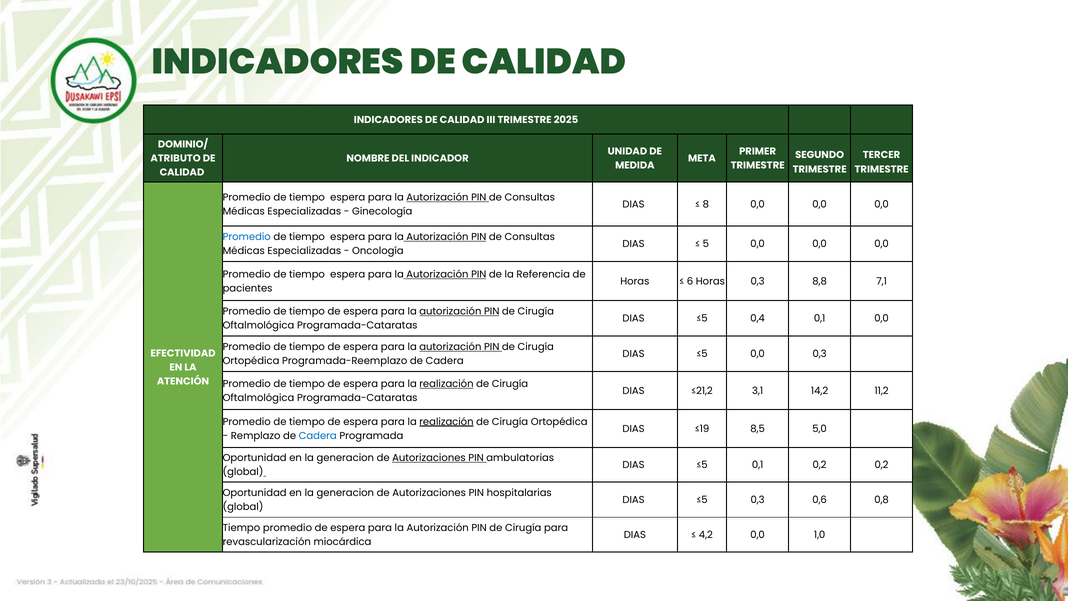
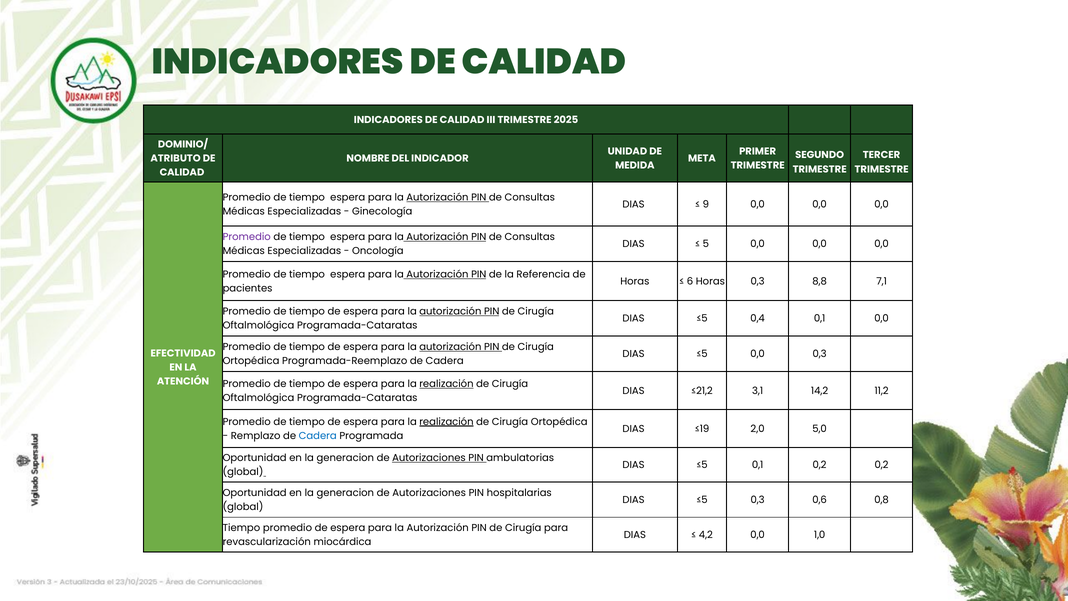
8: 8 -> 9
Promedio at (247, 237) colour: blue -> purple
8,5: 8,5 -> 2,0
